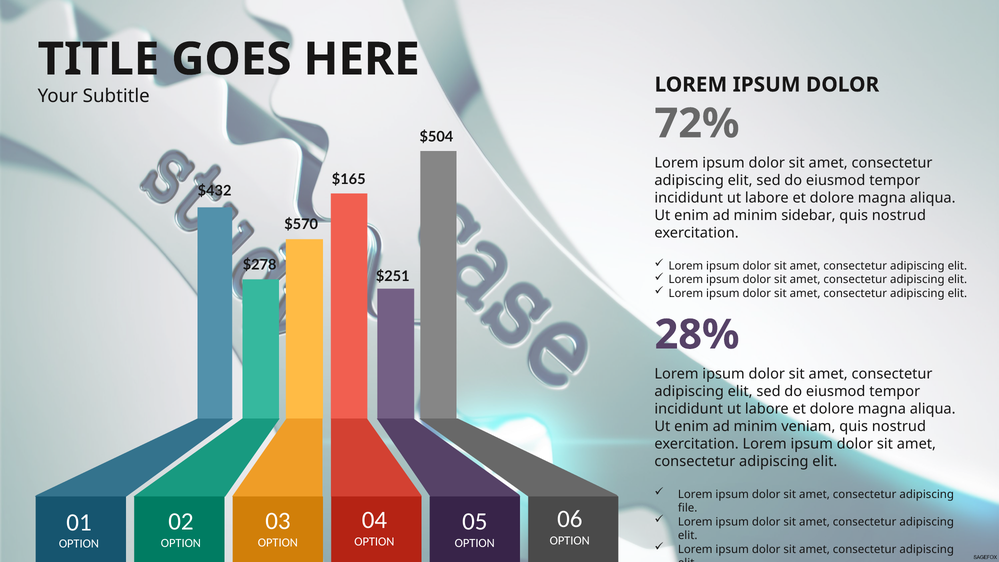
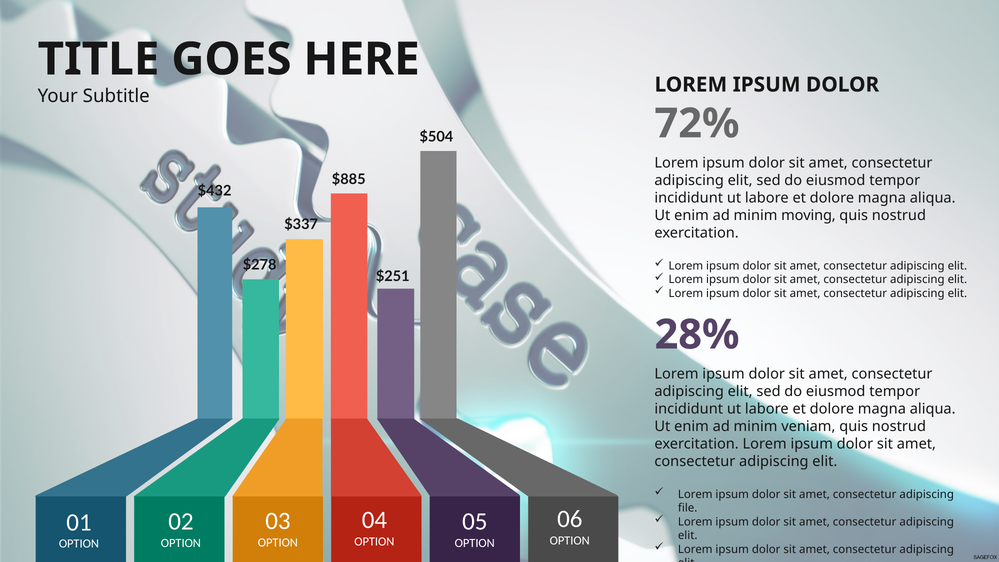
$165: $165 -> $885
sidebar: sidebar -> moving
$570: $570 -> $337
